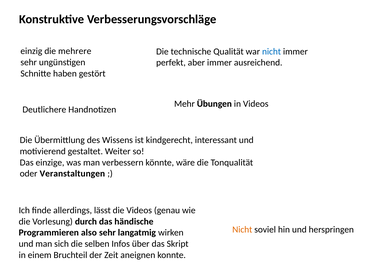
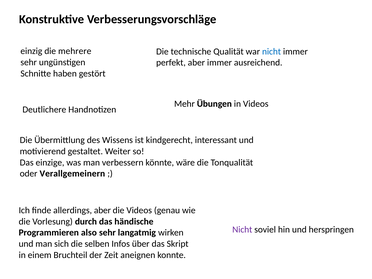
Veranstaltungen: Veranstaltungen -> Verallgemeinern
allerdings lässt: lässt -> aber
Nicht at (242, 229) colour: orange -> purple
